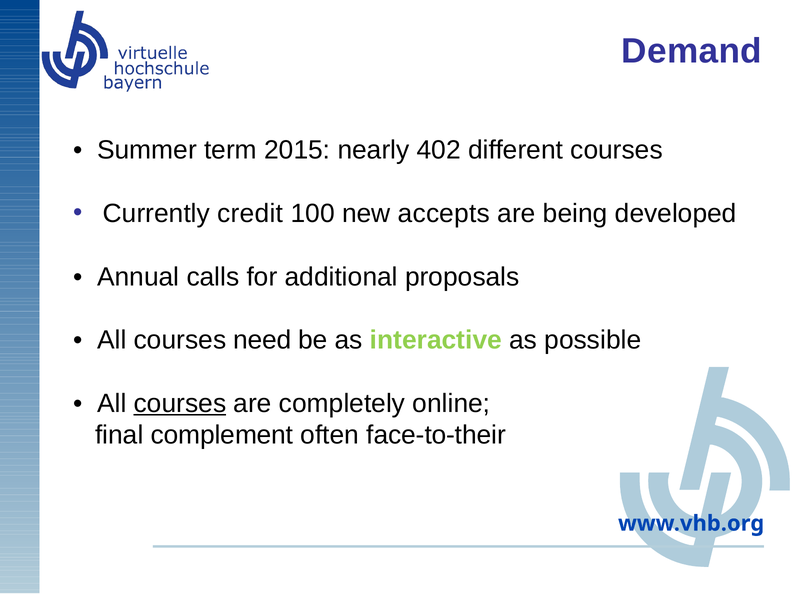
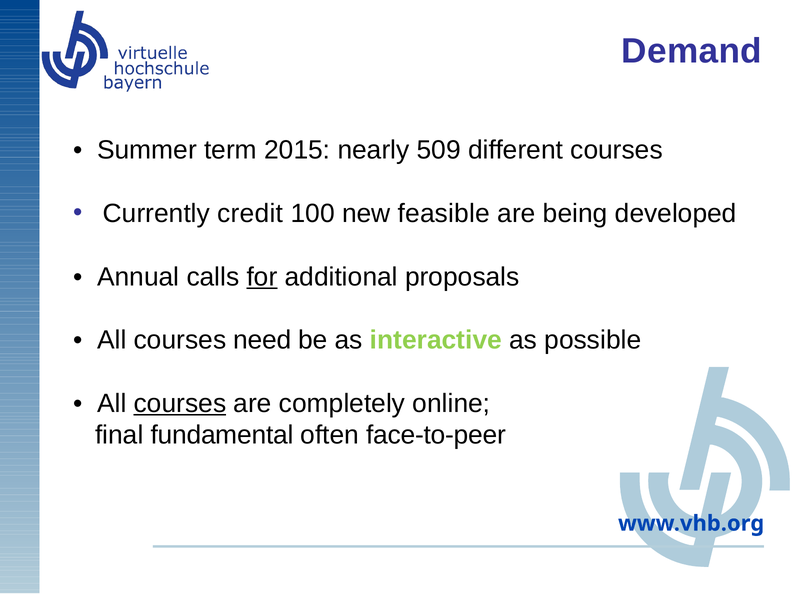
402: 402 -> 509
accepts: accepts -> feasible
for underline: none -> present
complement: complement -> fundamental
face-to-their: face-to-their -> face-to-peer
